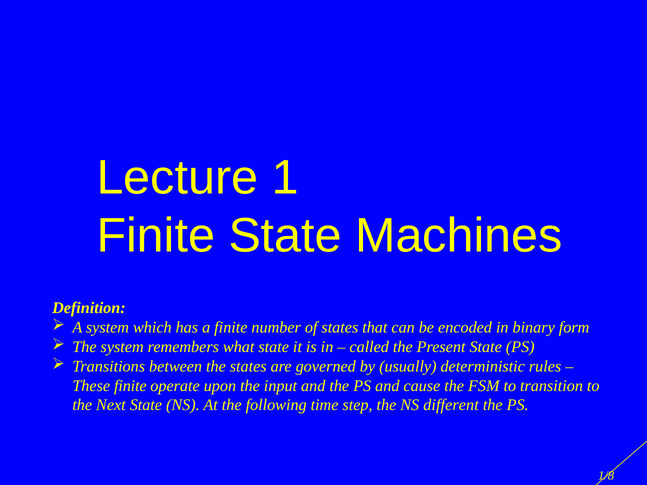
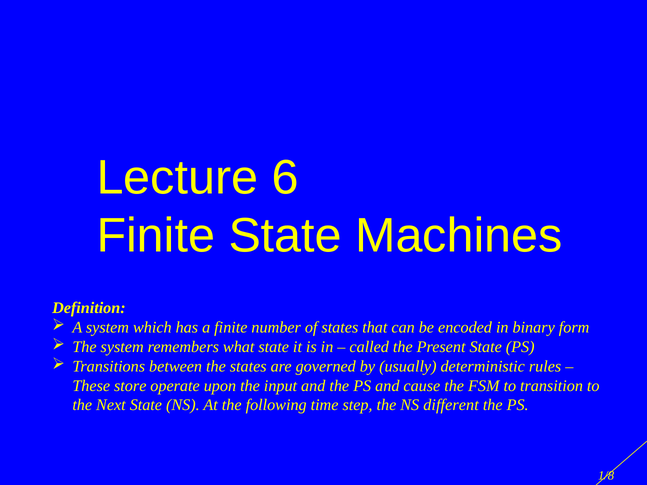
1: 1 -> 6
These finite: finite -> store
